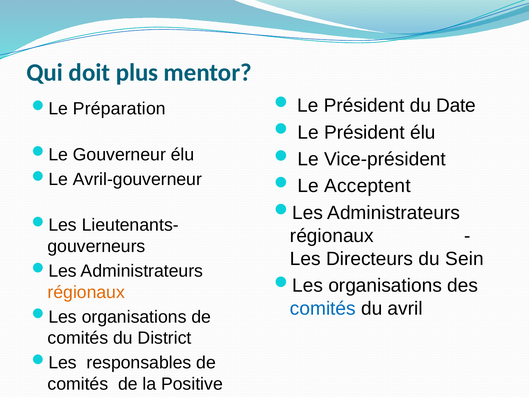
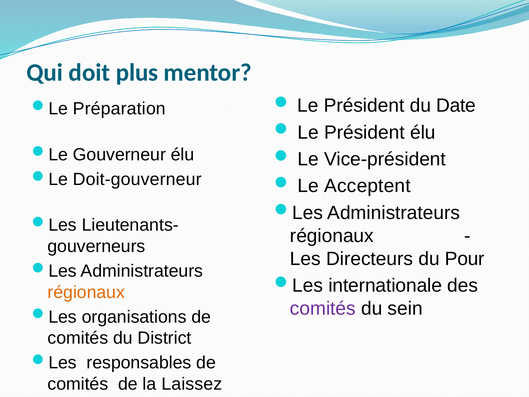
Avril-gouverneur: Avril-gouverneur -> Doit-gouverneur
Sein: Sein -> Pour
organisations at (385, 285): organisations -> internationale
comités at (323, 308) colour: blue -> purple
avril: avril -> sein
Positive: Positive -> Laissez
